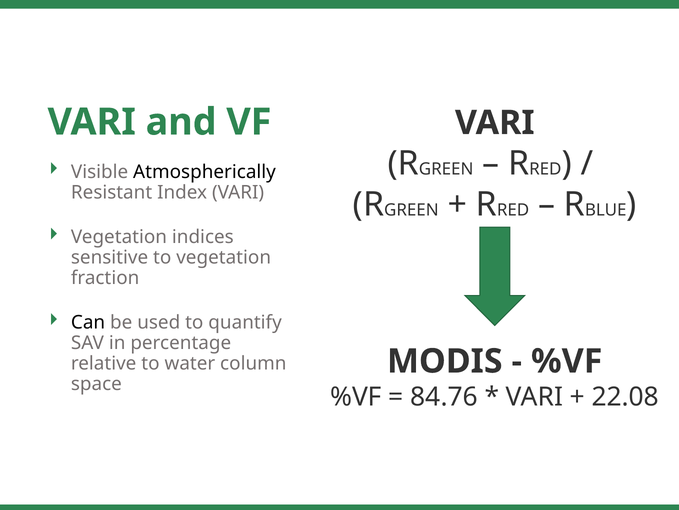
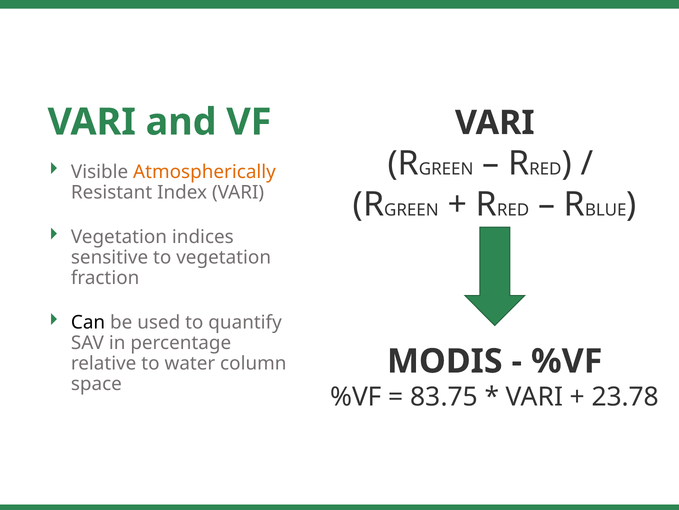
Atmospherically colour: black -> orange
84.76: 84.76 -> 83.75
22.08: 22.08 -> 23.78
